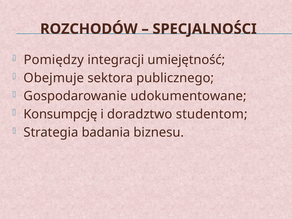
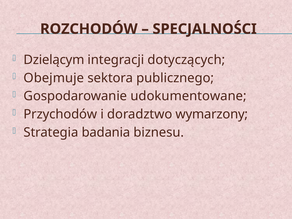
Pomiędzy: Pomiędzy -> Dzielącym
umiejętność: umiejętność -> dotyczących
Konsumpcję: Konsumpcję -> Przychodów
studentom: studentom -> wymarzony
